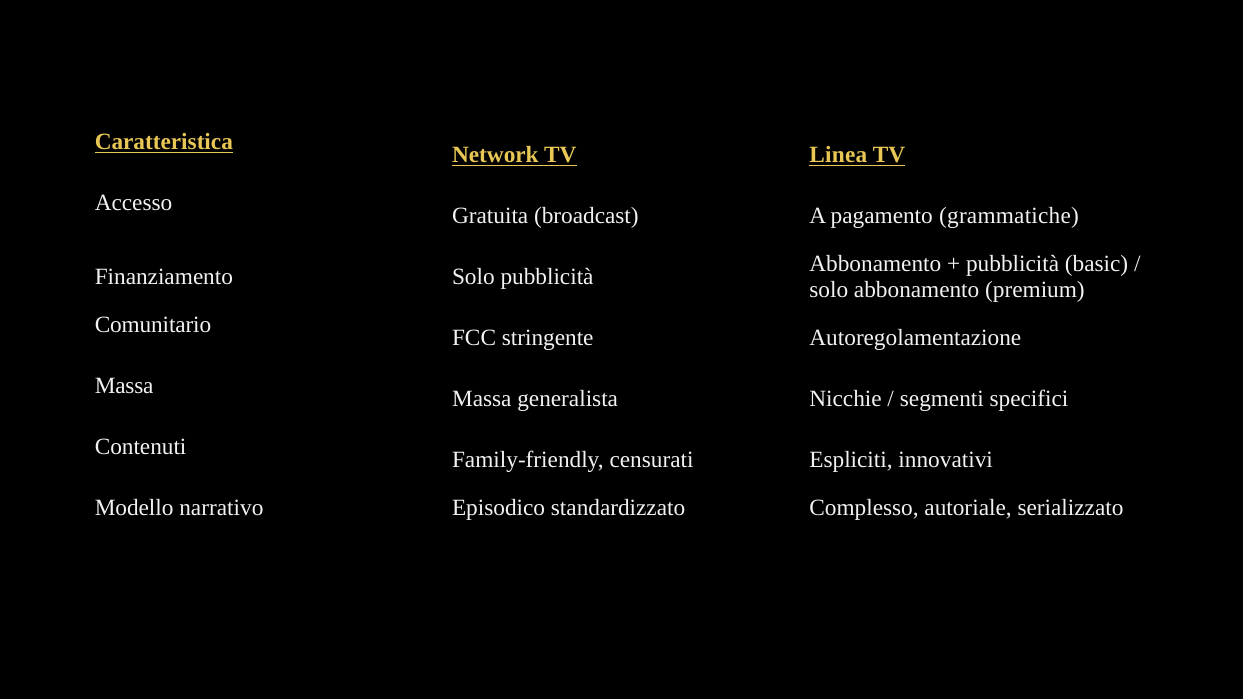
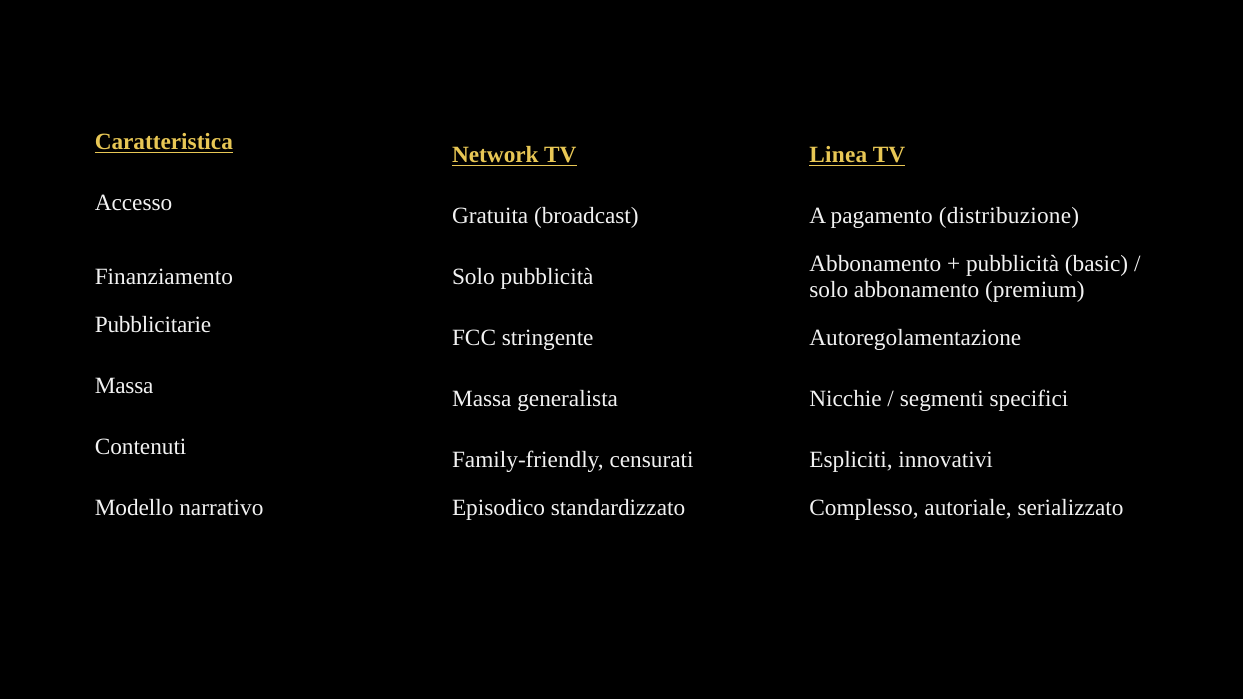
grammatiche: grammatiche -> distribuzione
Comunitario: Comunitario -> Pubblicitarie
